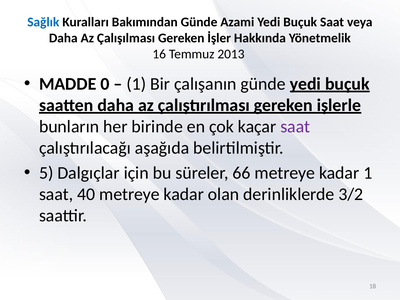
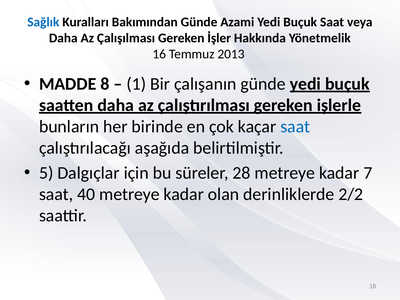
0: 0 -> 8
saat at (295, 127) colour: purple -> blue
66: 66 -> 28
kadar 1: 1 -> 7
3/2: 3/2 -> 2/2
